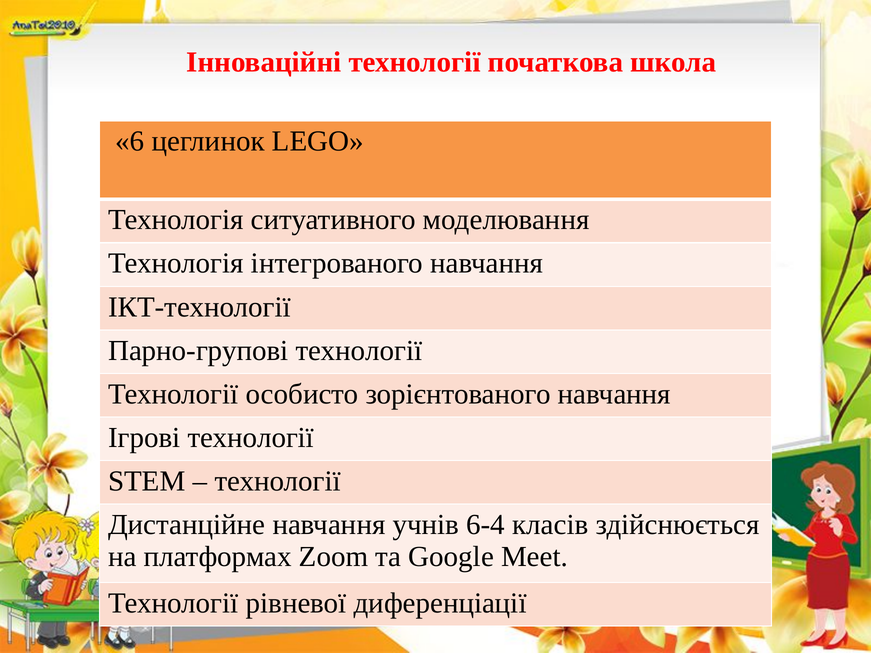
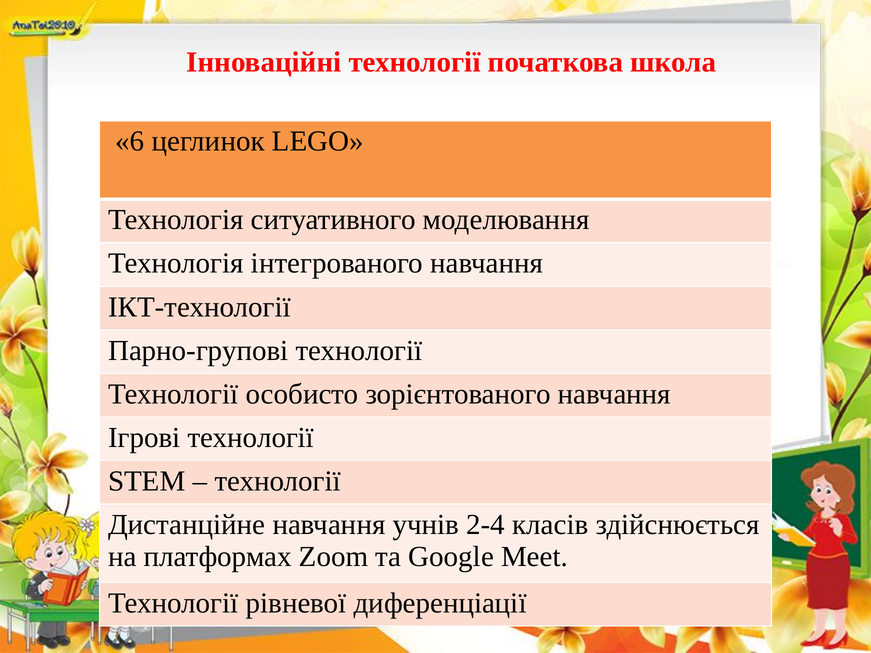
6-4: 6-4 -> 2-4
